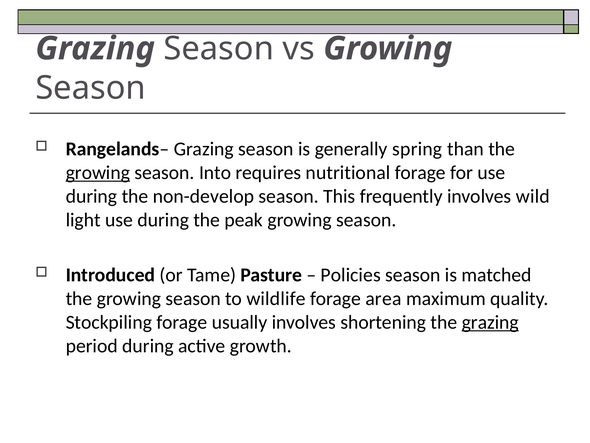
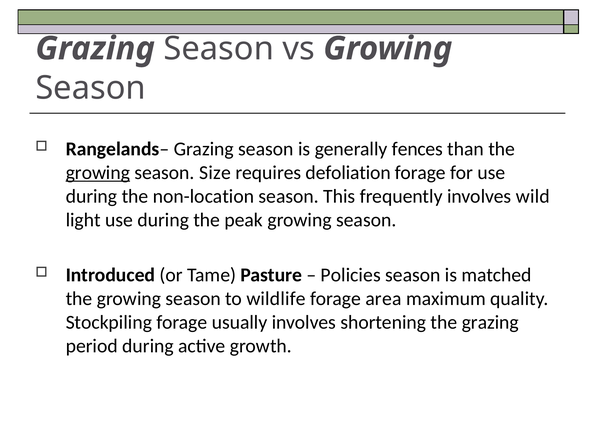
spring: spring -> fences
Into: Into -> Size
nutritional: nutritional -> defoliation
non-develop: non-develop -> non-location
grazing at (490, 322) underline: present -> none
